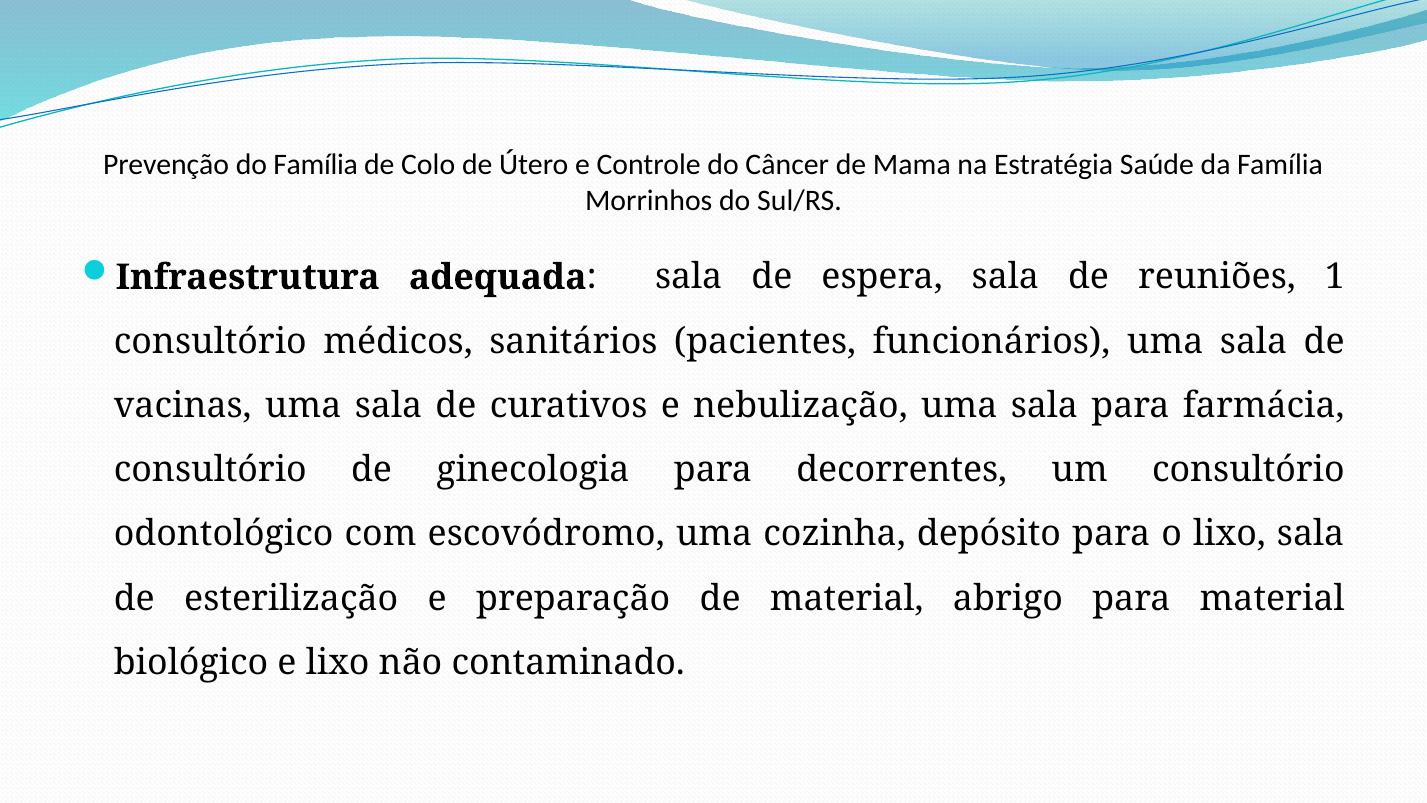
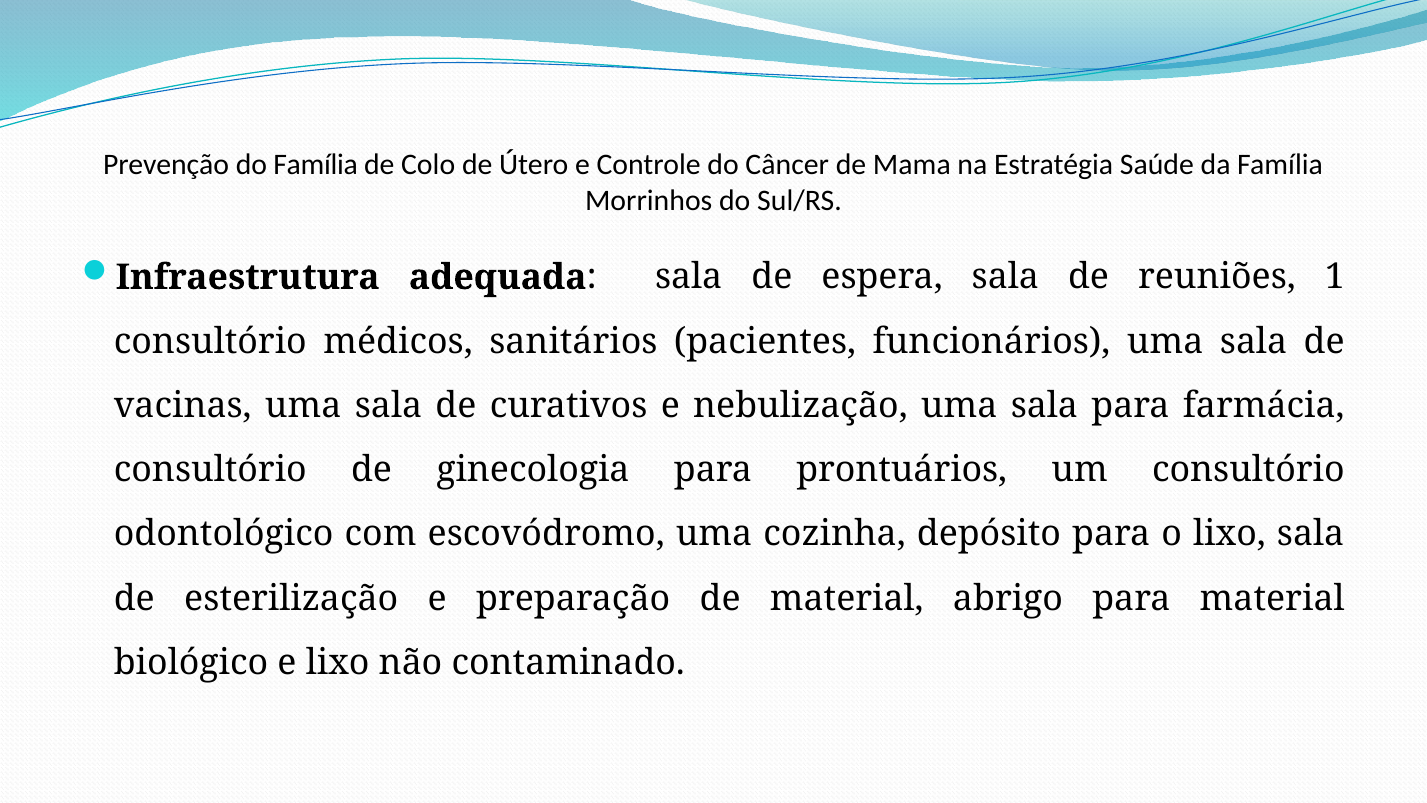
decorrentes: decorrentes -> prontuários
